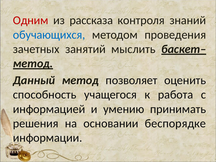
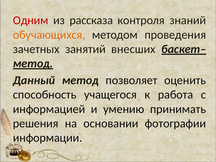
обучающихся colour: blue -> orange
мыслить: мыслить -> внесших
беспорядке: беспорядке -> фотографии
